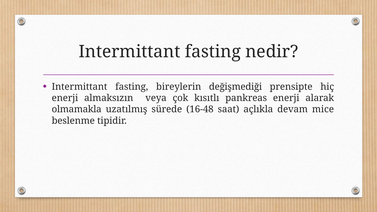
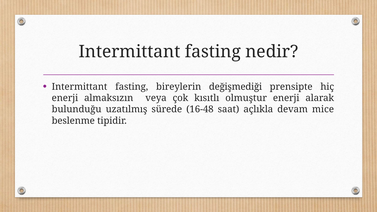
pankreas: pankreas -> olmuştur
olmamakla: olmamakla -> bulunduğu
